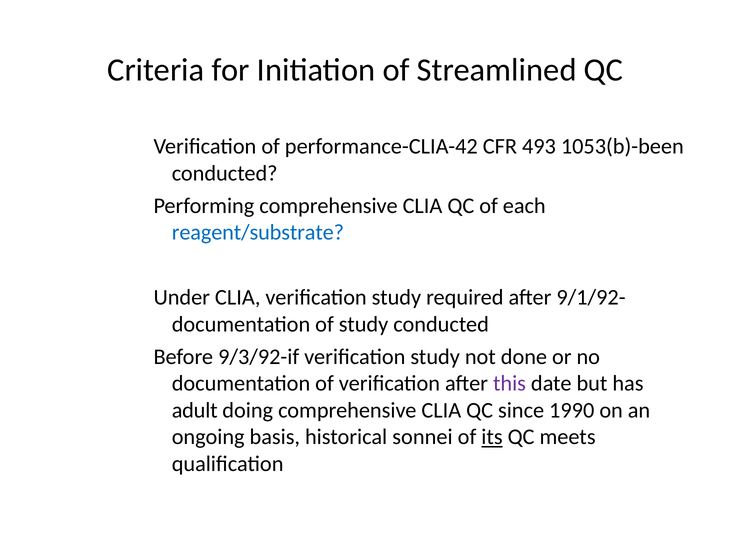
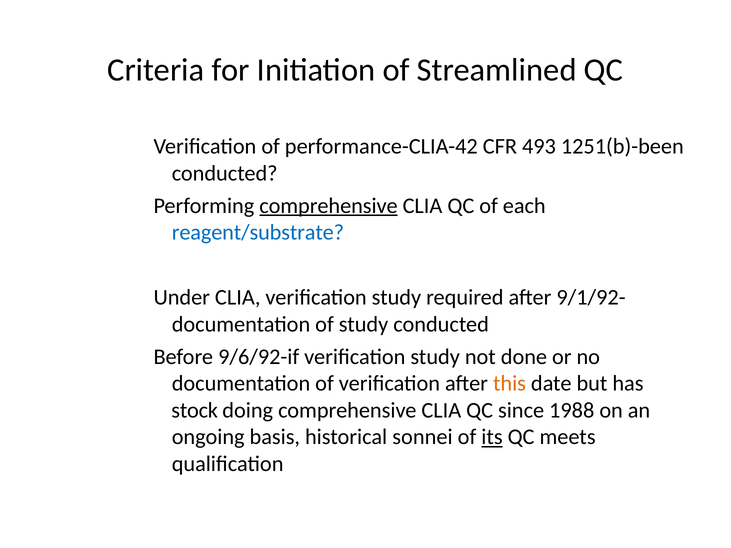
1053(b)-been: 1053(b)-been -> 1251(b)-been
comprehensive at (328, 206) underline: none -> present
9/3/92-if: 9/3/92-if -> 9/6/92-if
this colour: purple -> orange
adult: adult -> stock
1990: 1990 -> 1988
